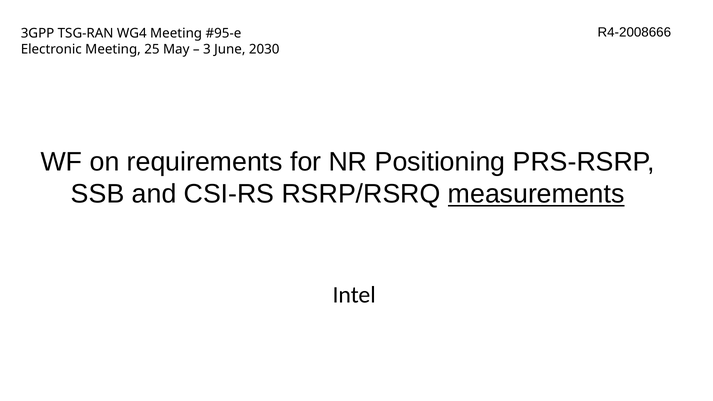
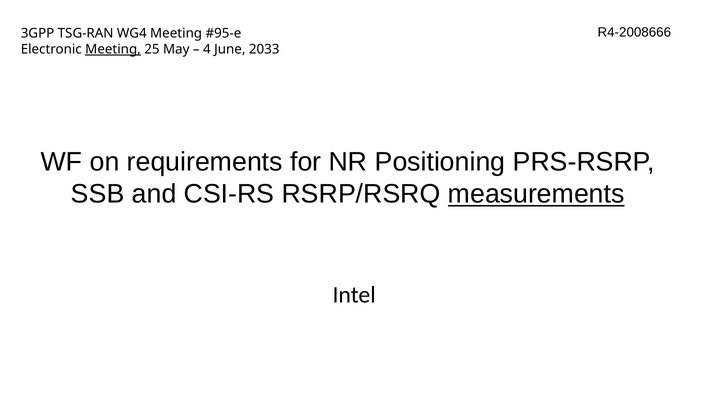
Meeting at (113, 49) underline: none -> present
3: 3 -> 4
2030: 2030 -> 2033
